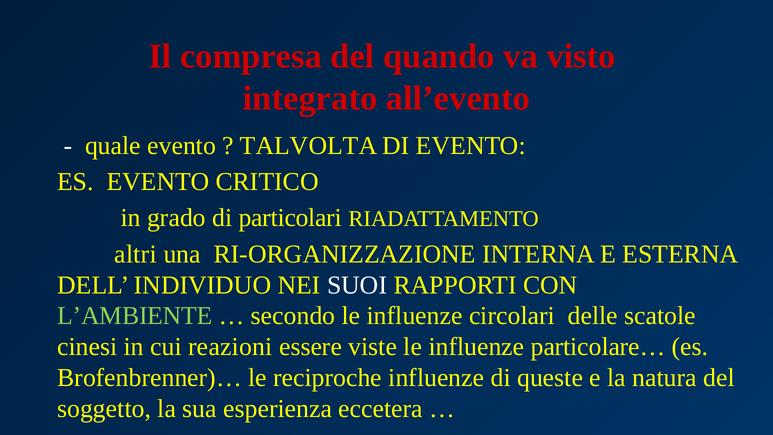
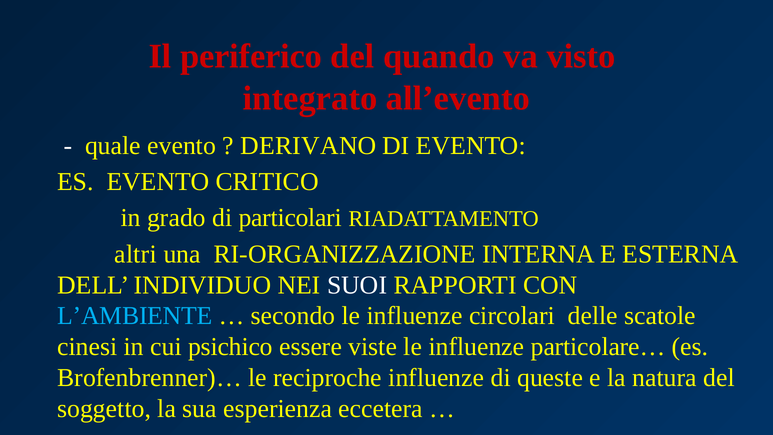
compresa: compresa -> periferico
TALVOLTA: TALVOLTA -> DERIVANO
L’AMBIENTE colour: light green -> light blue
reazioni: reazioni -> psichico
